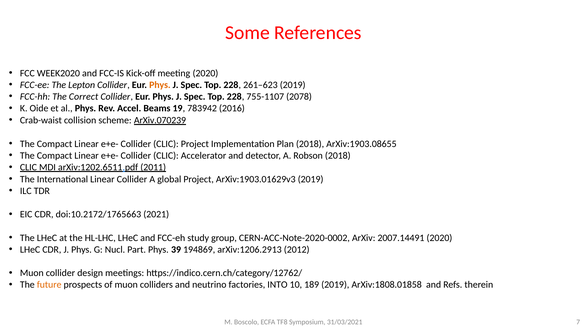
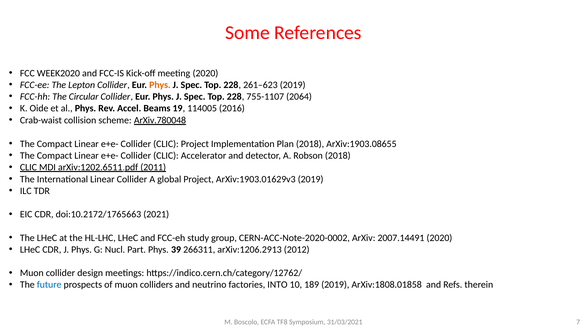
Correct: Correct -> Circular
2078: 2078 -> 2064
783942: 783942 -> 114005
ArXiv.070239: ArXiv.070239 -> ArXiv.780048
194869: 194869 -> 266311
future colour: orange -> blue
